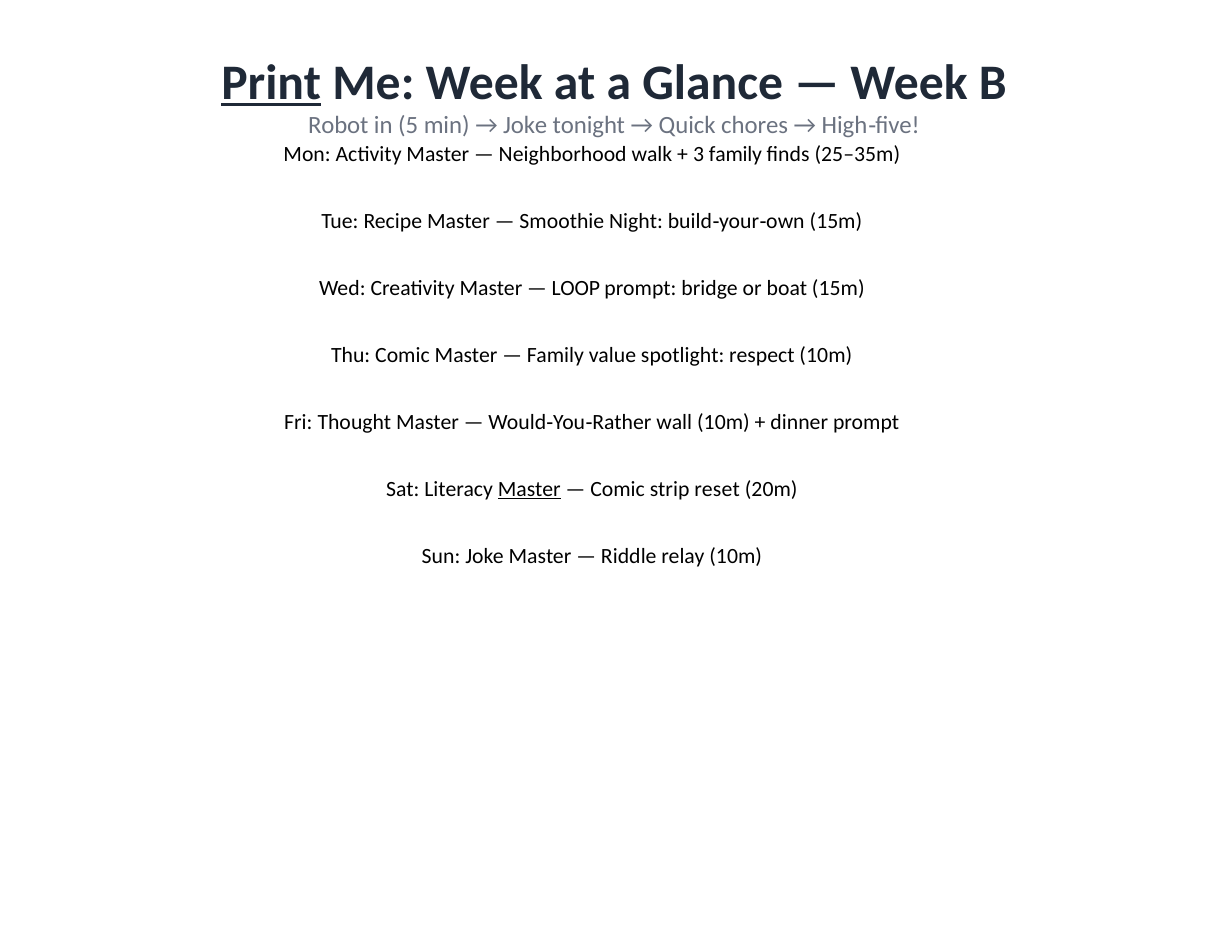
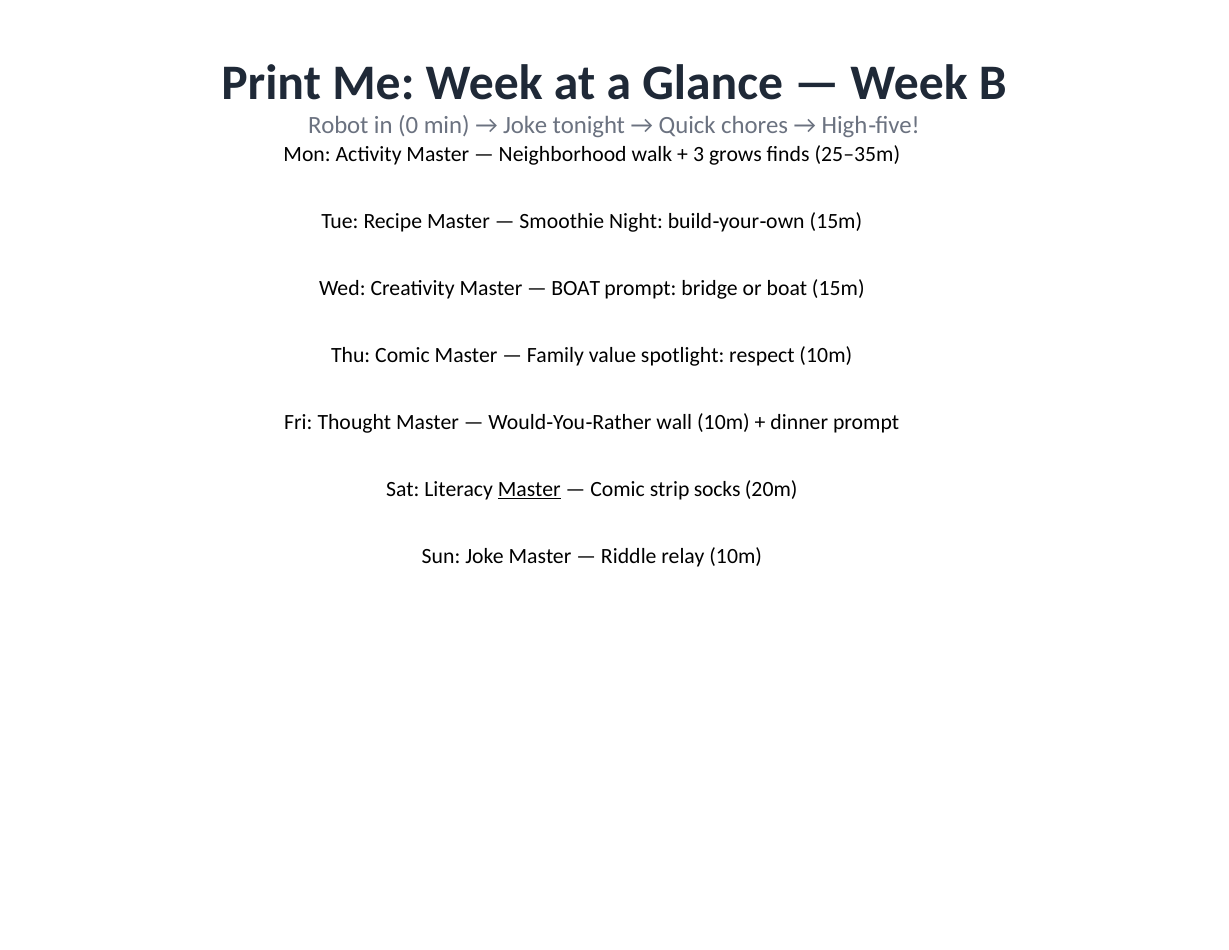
Print underline: present -> none
5: 5 -> 0
3 family: family -> grows
LOOP at (576, 288): LOOP -> BOAT
reset: reset -> socks
